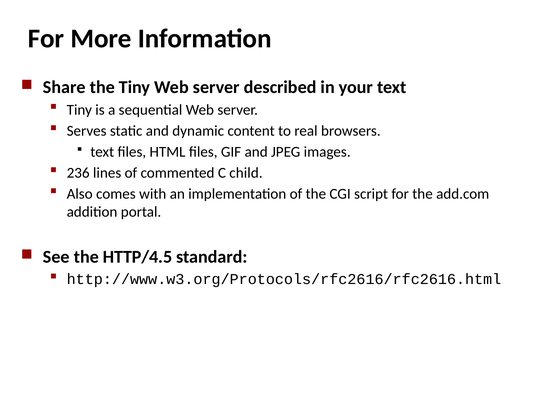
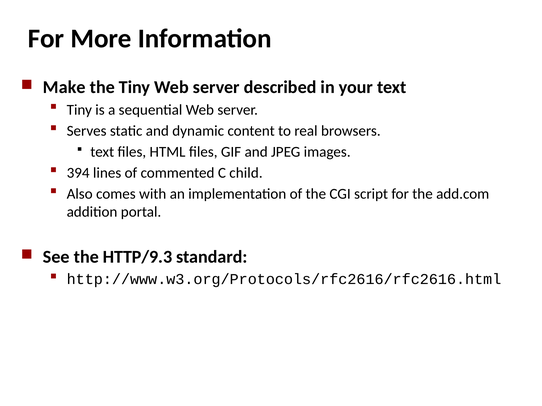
Share: Share -> Make
236: 236 -> 394
HTTP/4.5: HTTP/4.5 -> HTTP/9.3
